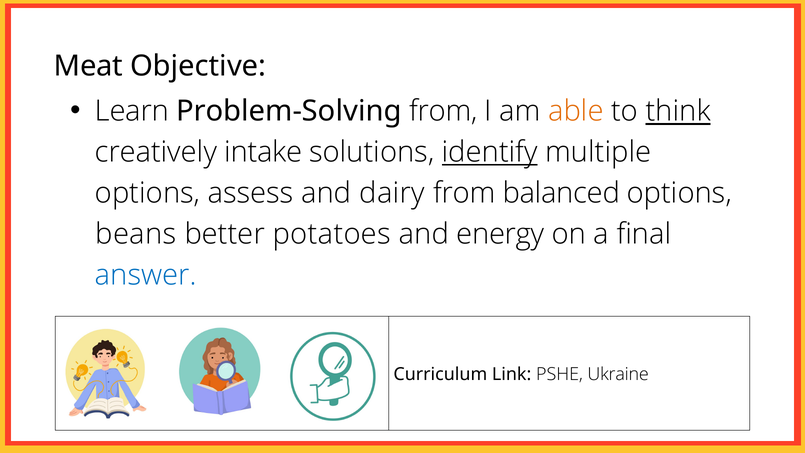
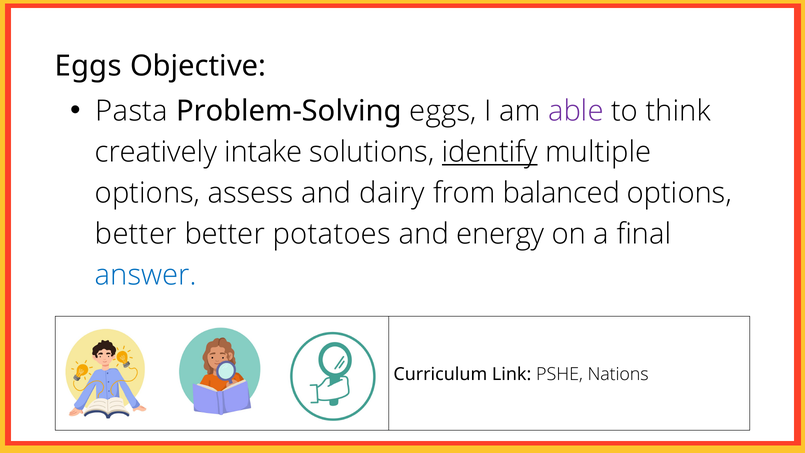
Meat at (88, 66): Meat -> Eggs
Learn: Learn -> Pasta
Problem-Solving from: from -> eggs
able colour: orange -> purple
think underline: present -> none
beans at (136, 234): beans -> better
Ukraine: Ukraine -> Nations
